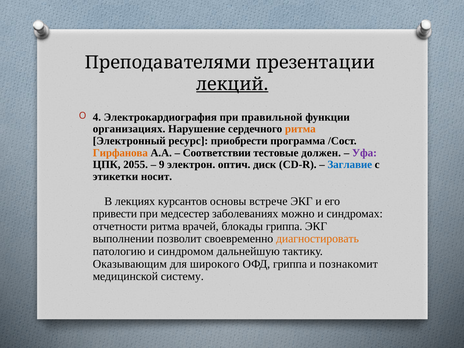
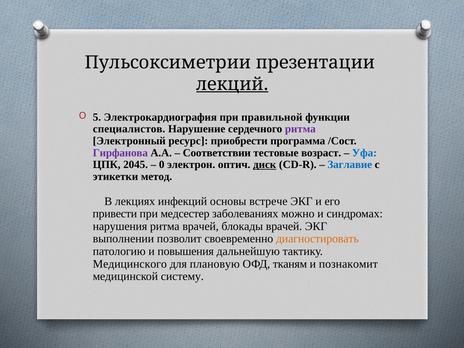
Преподавателями: Преподавателями -> Пульсоксиметрии
4: 4 -> 5
организациях: организациях -> специалистов
ритма at (300, 129) colour: orange -> purple
Гирфанова colour: orange -> purple
должен: должен -> возраст
Уфа colour: purple -> blue
2055: 2055 -> 2045
9: 9 -> 0
диск underline: none -> present
носит: носит -> метод
курсантов: курсантов -> инфекций
отчетности: отчетности -> нарушения
блокады гриппа: гриппа -> врачей
синдромом: синдромом -> повышения
Оказывающим: Оказывающим -> Медицинского
широкого: широкого -> плановую
ОФД гриппа: гриппа -> тканям
